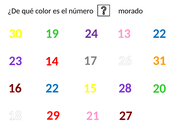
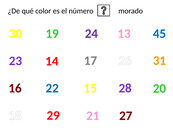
24 22: 22 -> 45
